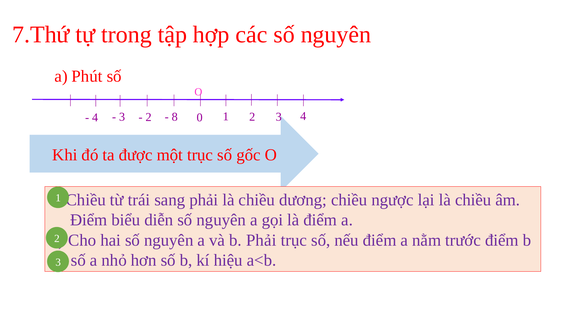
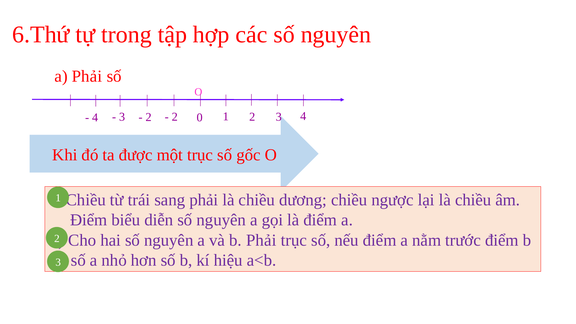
7.Thứ: 7.Thứ -> 6.Thứ
a Phút: Phút -> Phải
8 at (175, 117): 8 -> 2
